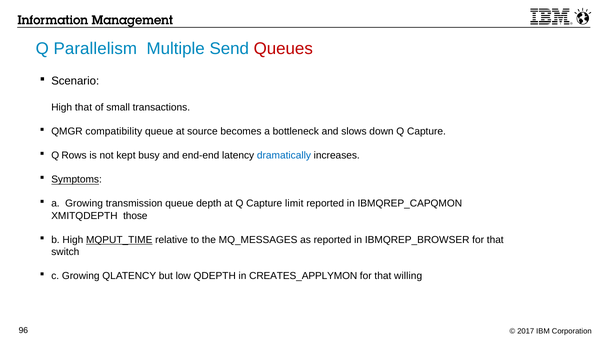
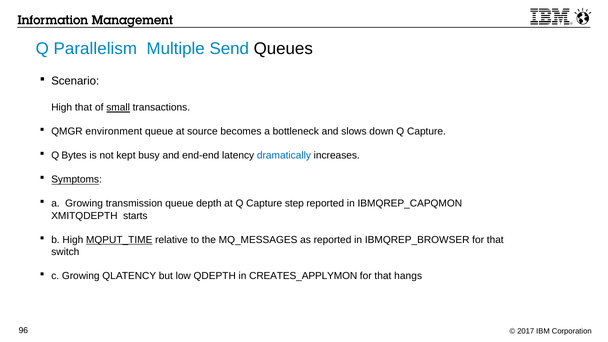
Queues colour: red -> black
small underline: none -> present
compatibility: compatibility -> environment
Rows: Rows -> Bytes
limit: limit -> step
those: those -> starts
willing: willing -> hangs
